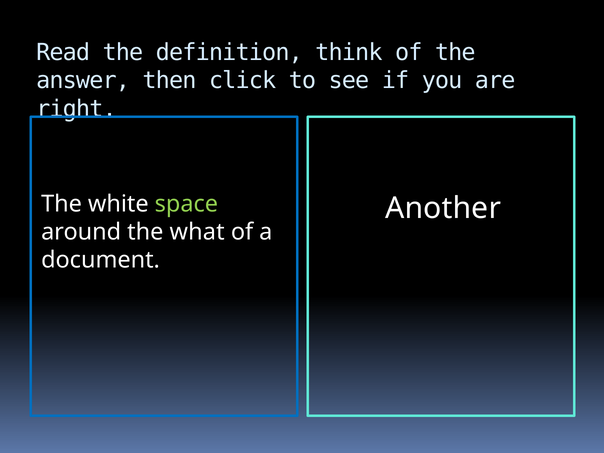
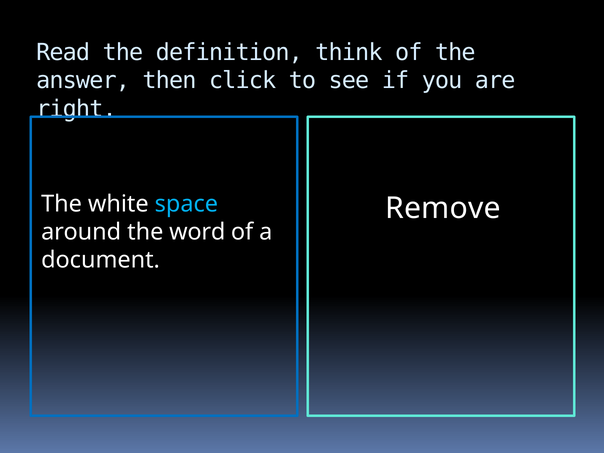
space colour: light green -> light blue
Another: Another -> Remove
what: what -> word
